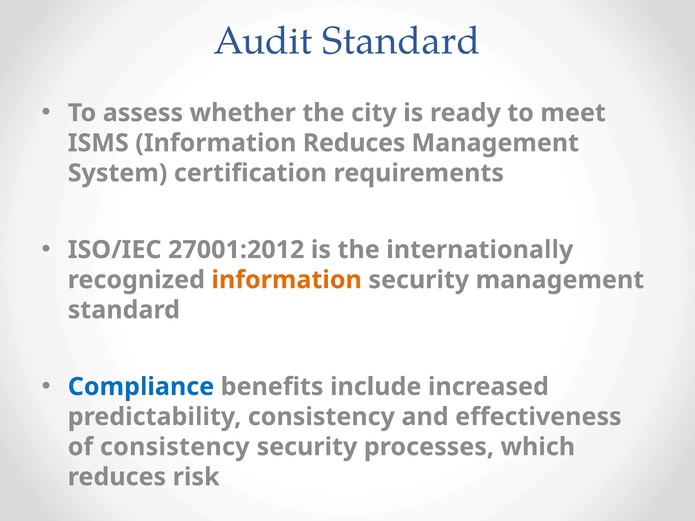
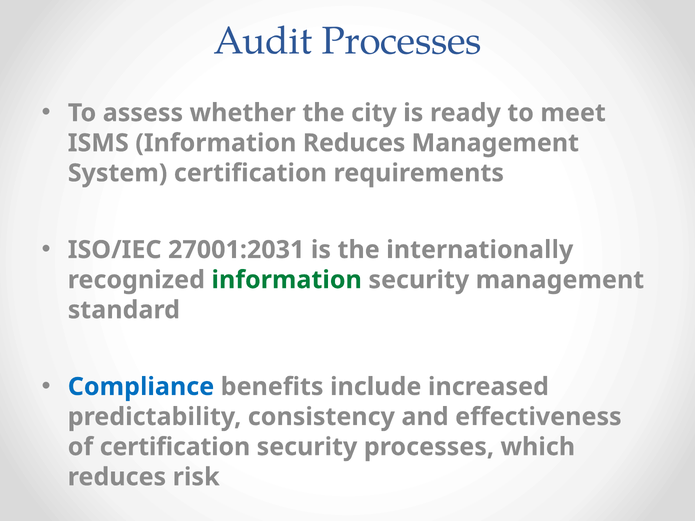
Audit Standard: Standard -> Processes
27001:2012: 27001:2012 -> 27001:2031
information at (287, 280) colour: orange -> green
of consistency: consistency -> certification
